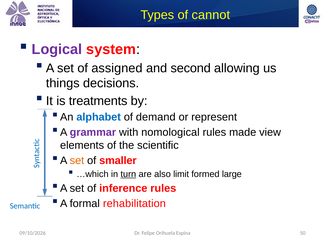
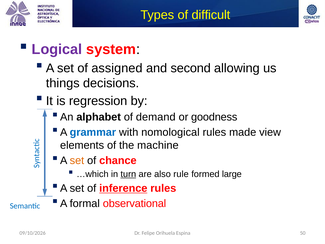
cannot: cannot -> difficult
treatments: treatments -> regression
alphabet colour: blue -> black
represent: represent -> goodness
grammar colour: purple -> blue
scientific: scientific -> machine
smaller: smaller -> chance
limit: limit -> rule
inference underline: none -> present
rehabilitation: rehabilitation -> observational
